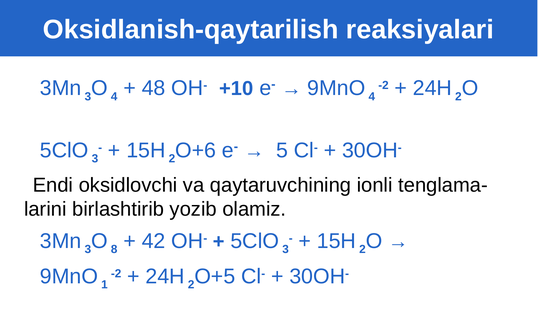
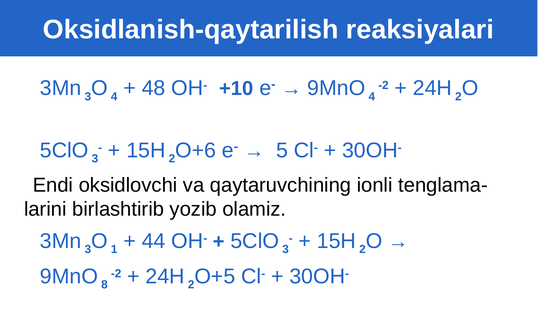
8: 8 -> 1
42: 42 -> 44
1: 1 -> 8
